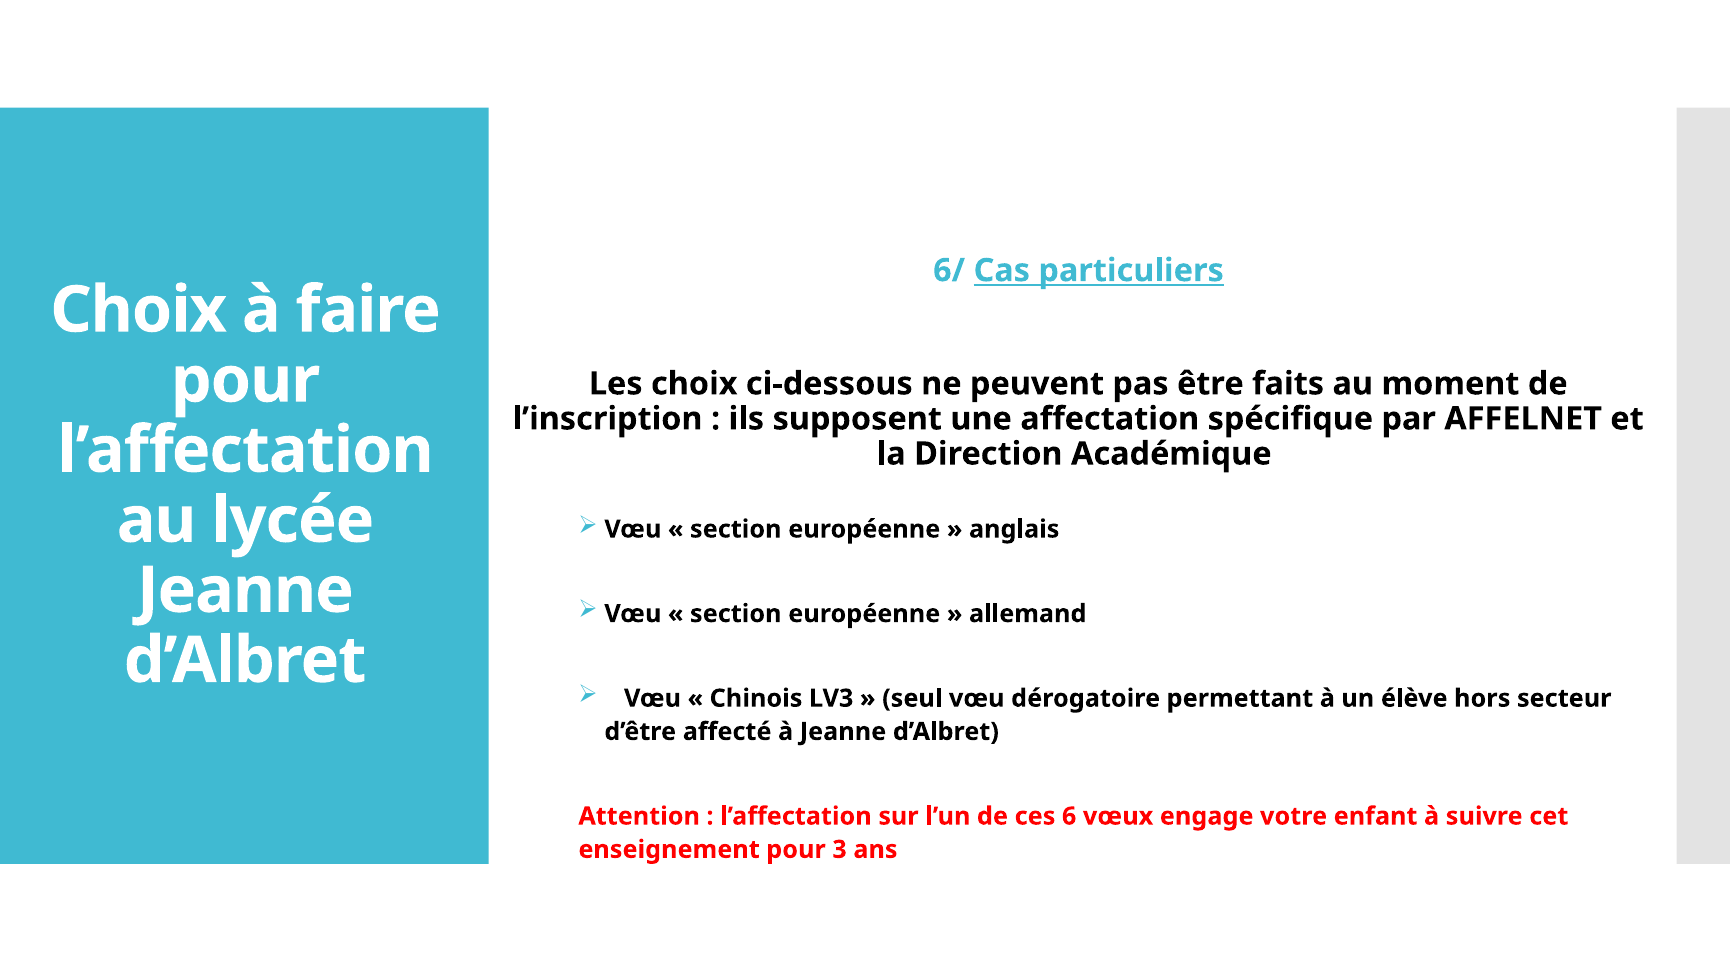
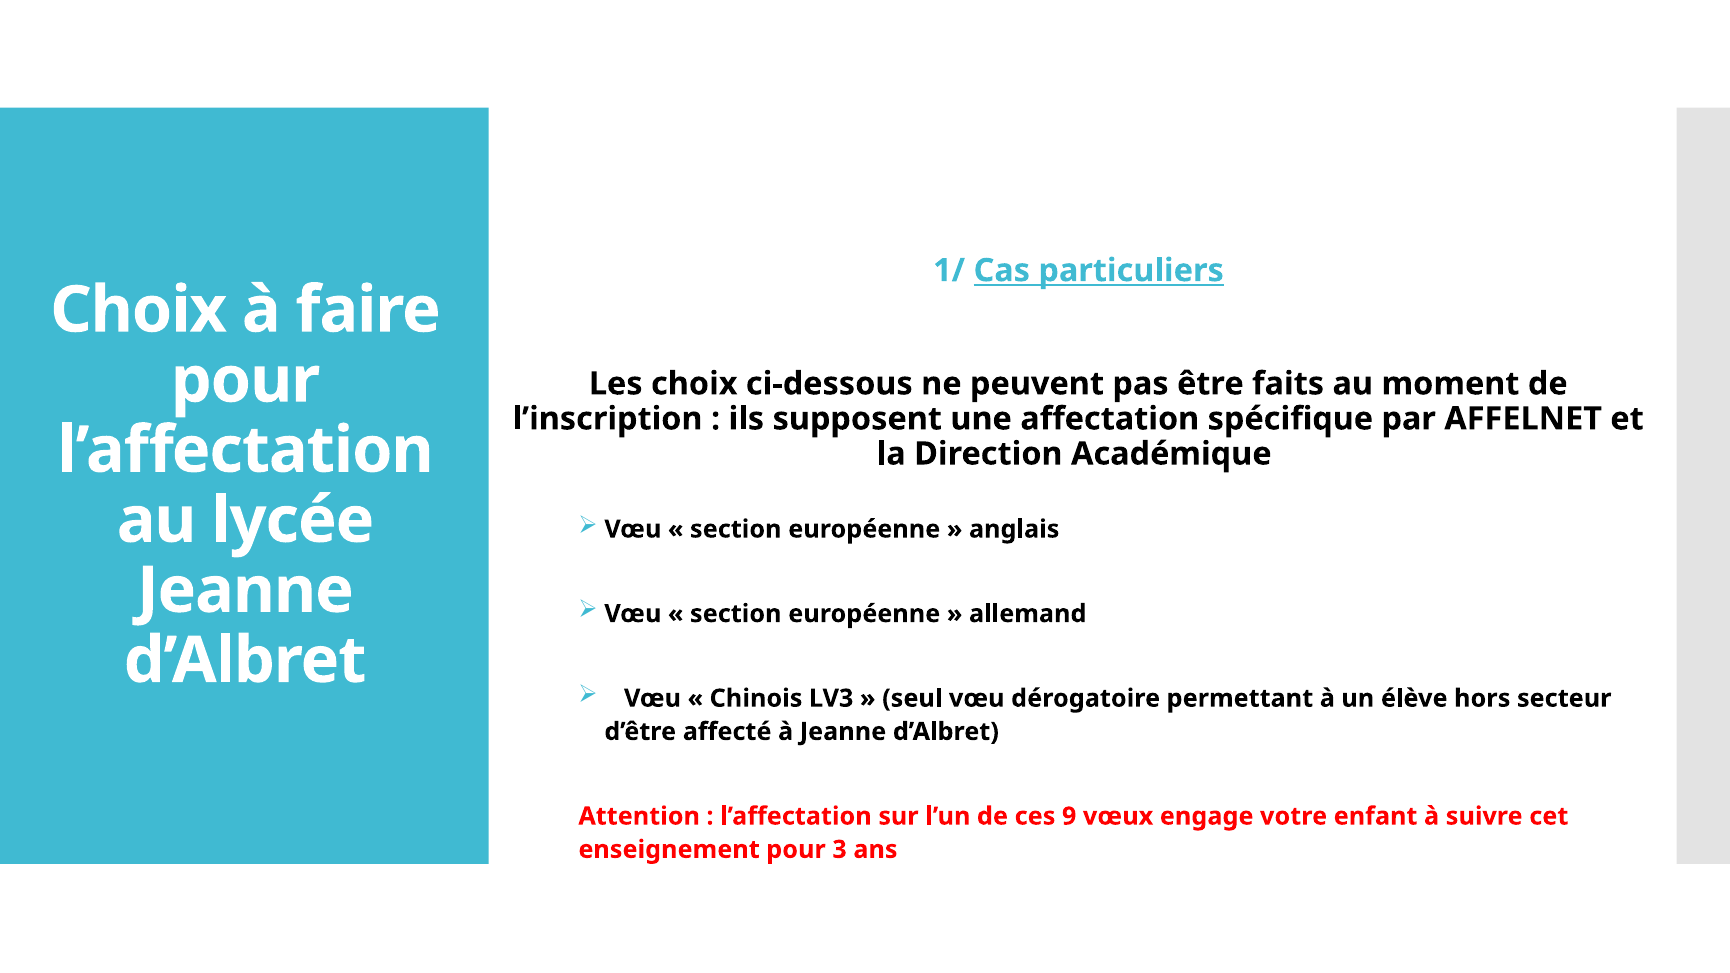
6/: 6/ -> 1/
6: 6 -> 9
